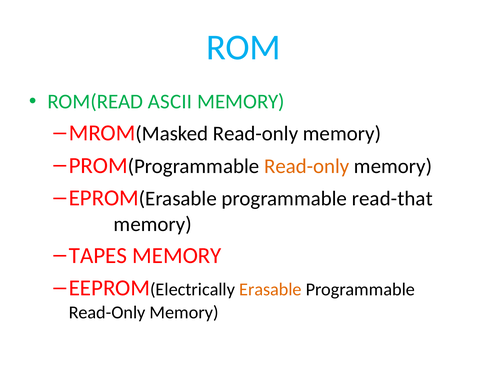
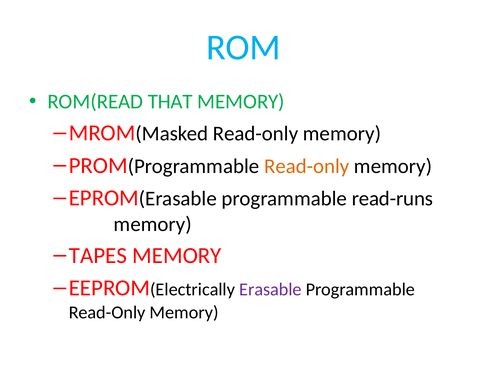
ASCII: ASCII -> THAT
read-that: read-that -> read-runs
Erasable at (270, 290) colour: orange -> purple
